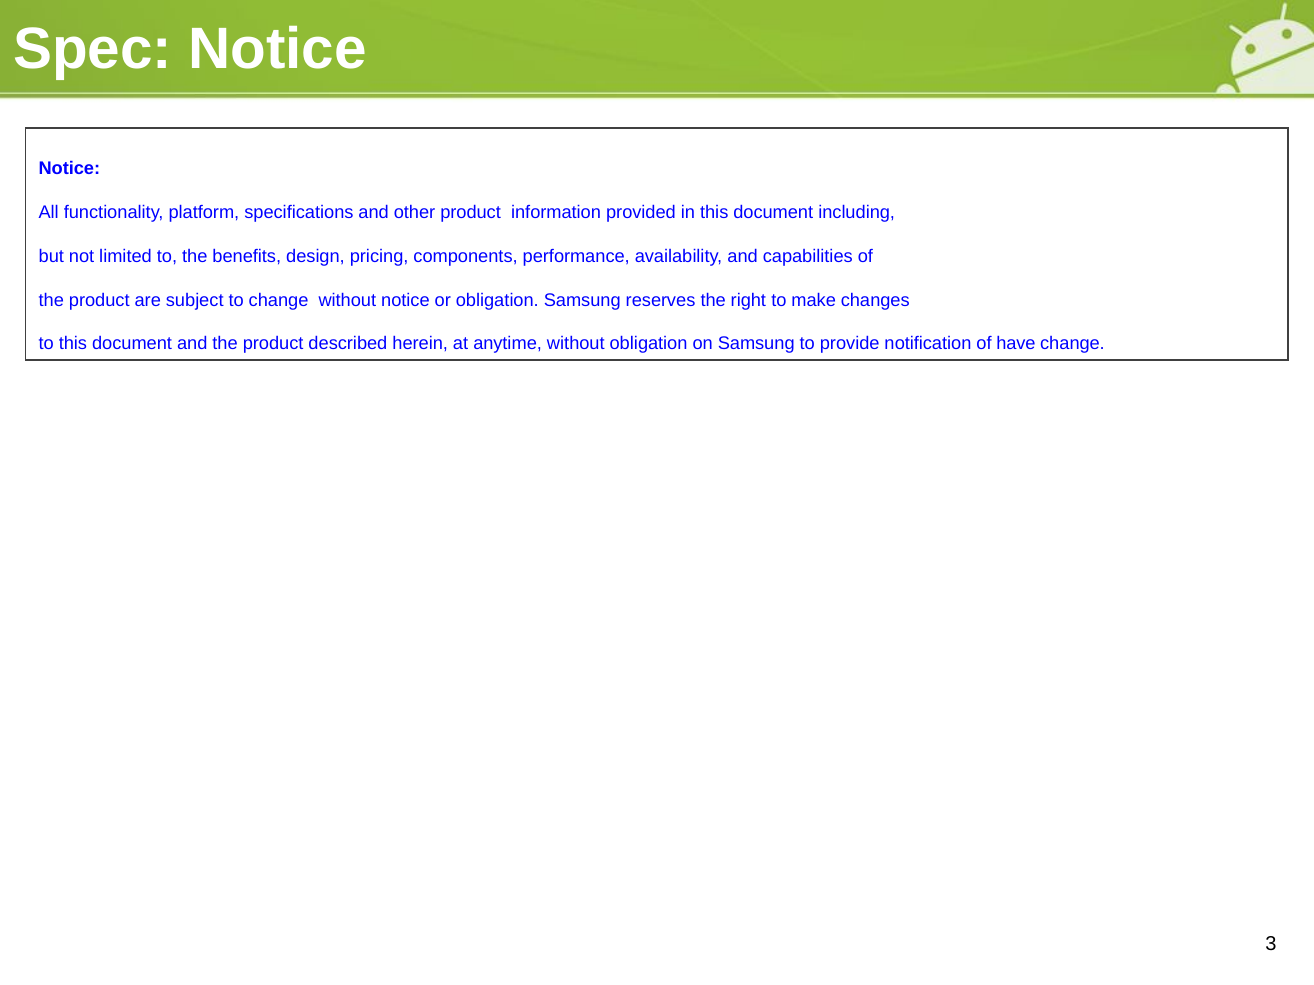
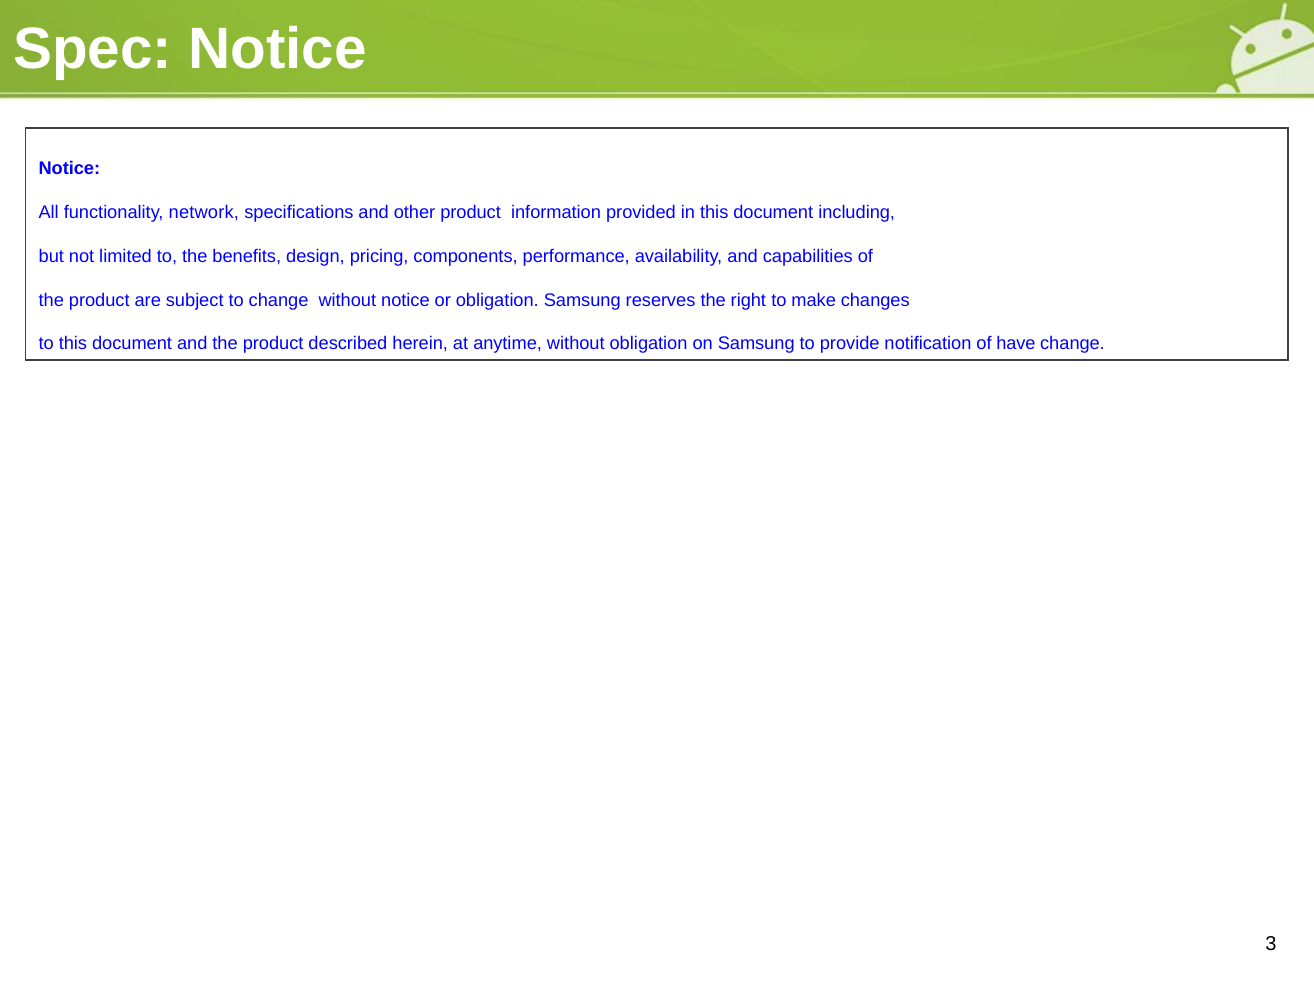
platform: platform -> network
